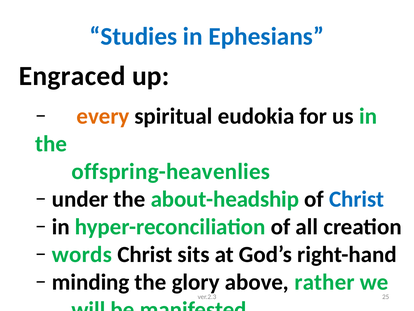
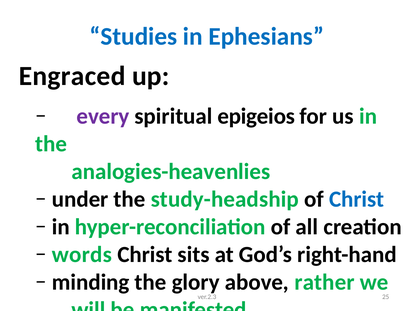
every colour: orange -> purple
eudokia: eudokia -> epigeios
offspring-heavenlies: offspring-heavenlies -> analogies-heavenlies
about-headship: about-headship -> study-headship
